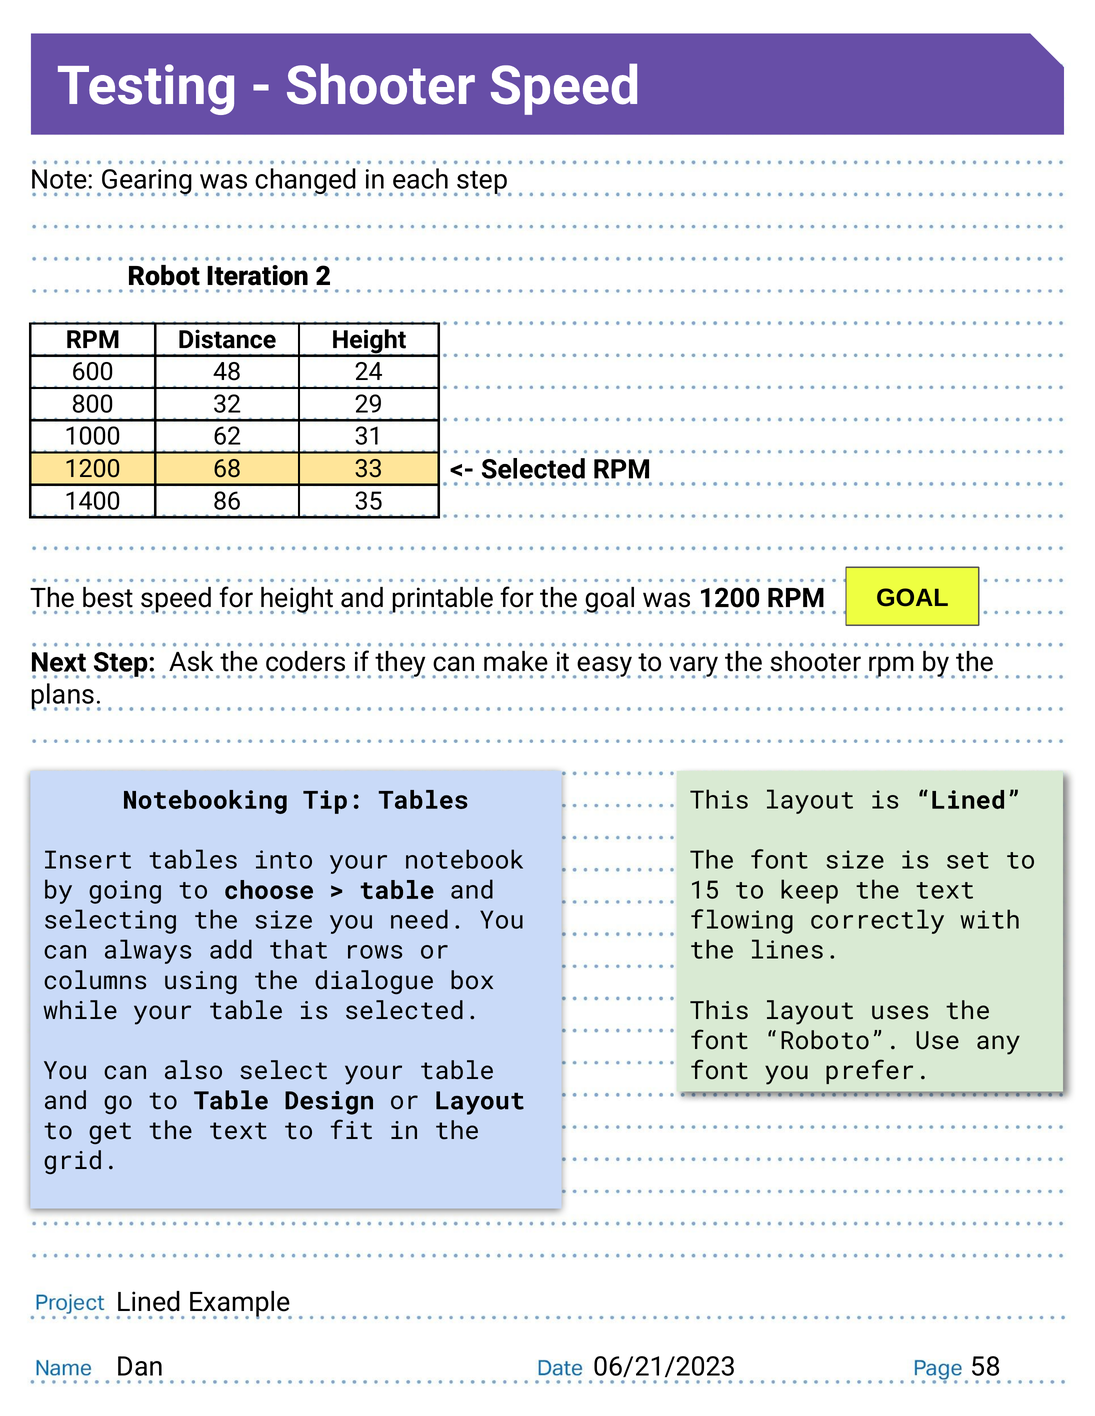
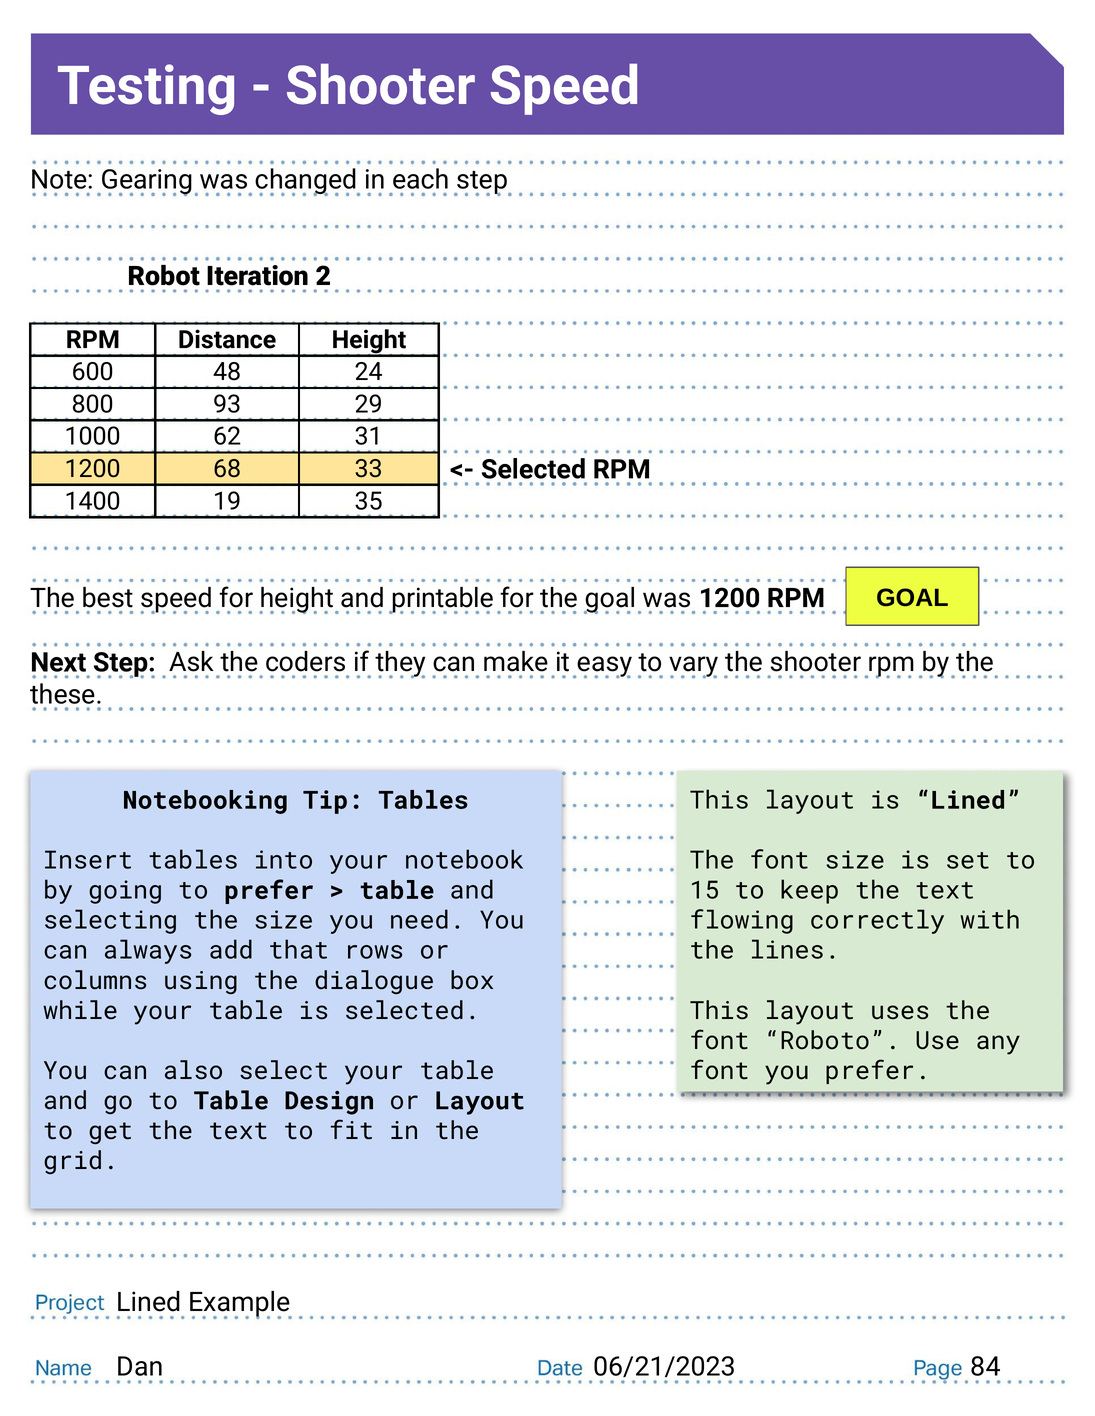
32: 32 -> 93
86: 86 -> 19
plans: plans -> these
to choose: choose -> prefer
58: 58 -> 84
